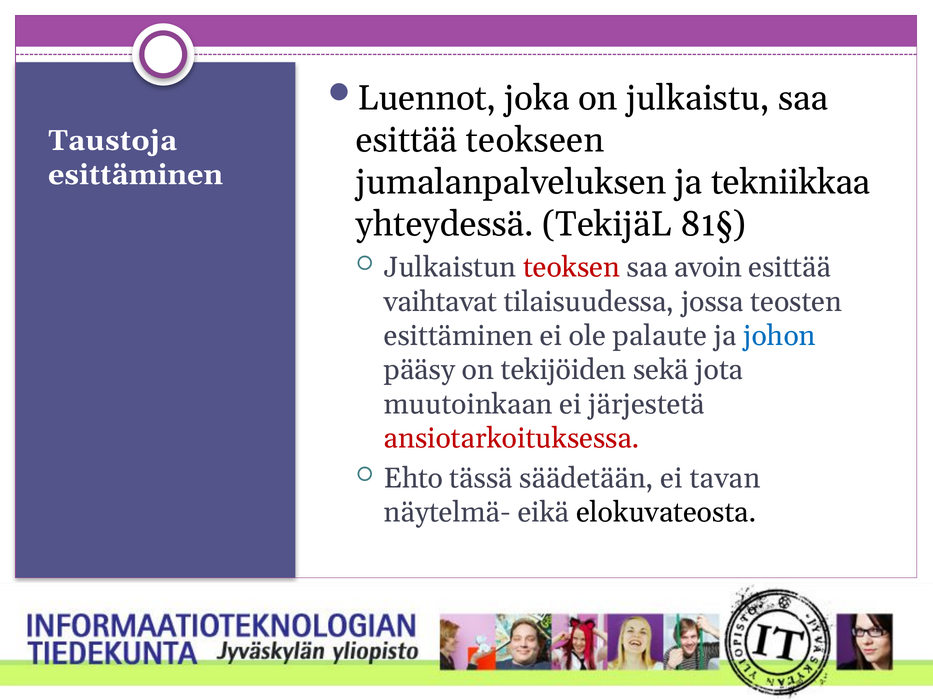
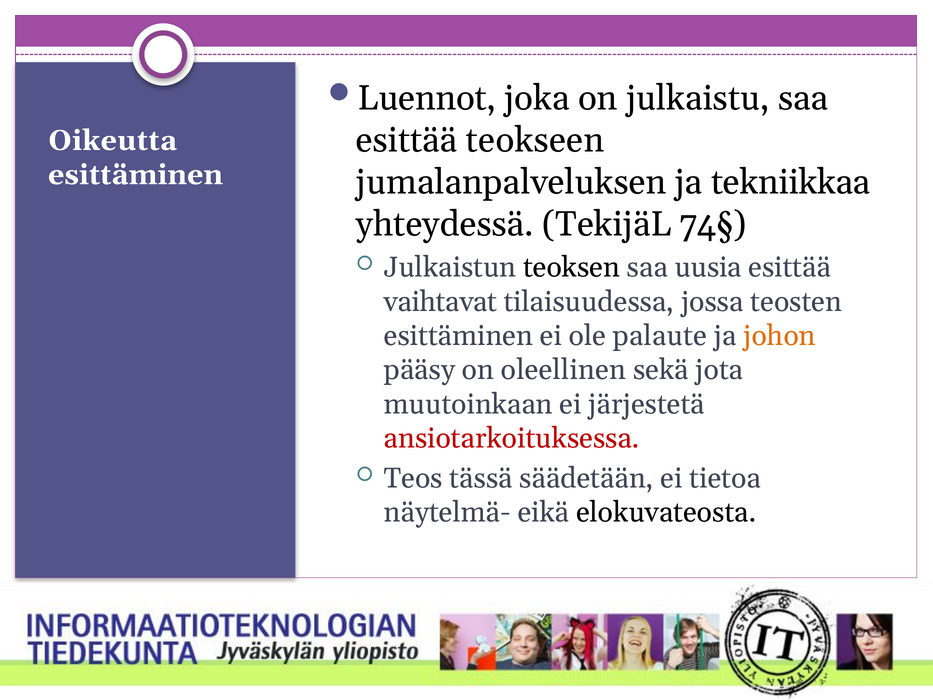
Taustoja: Taustoja -> Oikeutta
81§: 81§ -> 74§
teoksen colour: red -> black
avoin: avoin -> uusia
johon colour: blue -> orange
tekijöiden: tekijöiden -> oleellinen
Ehto: Ehto -> Teos
tavan: tavan -> tietoa
